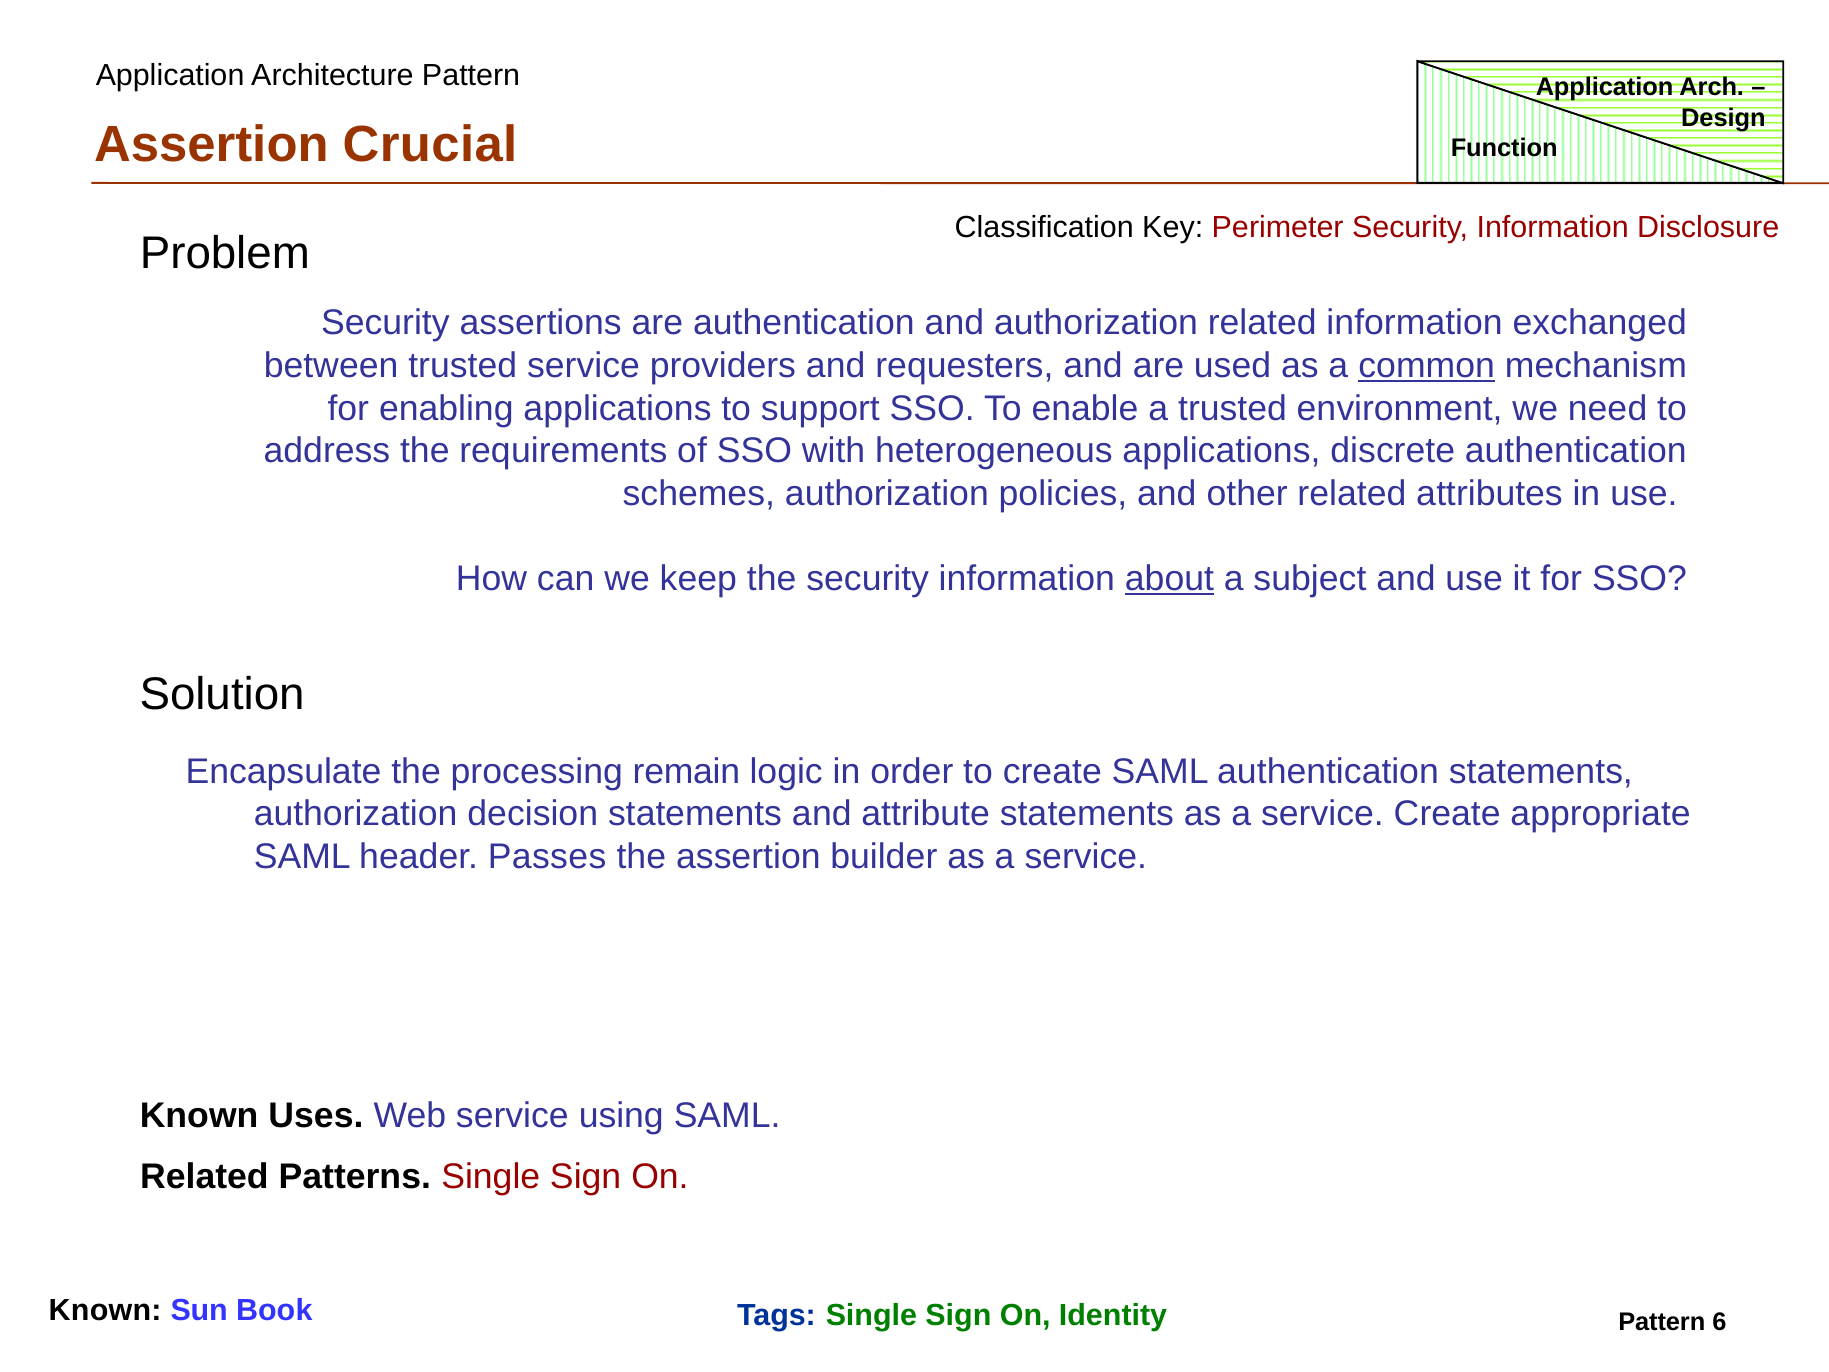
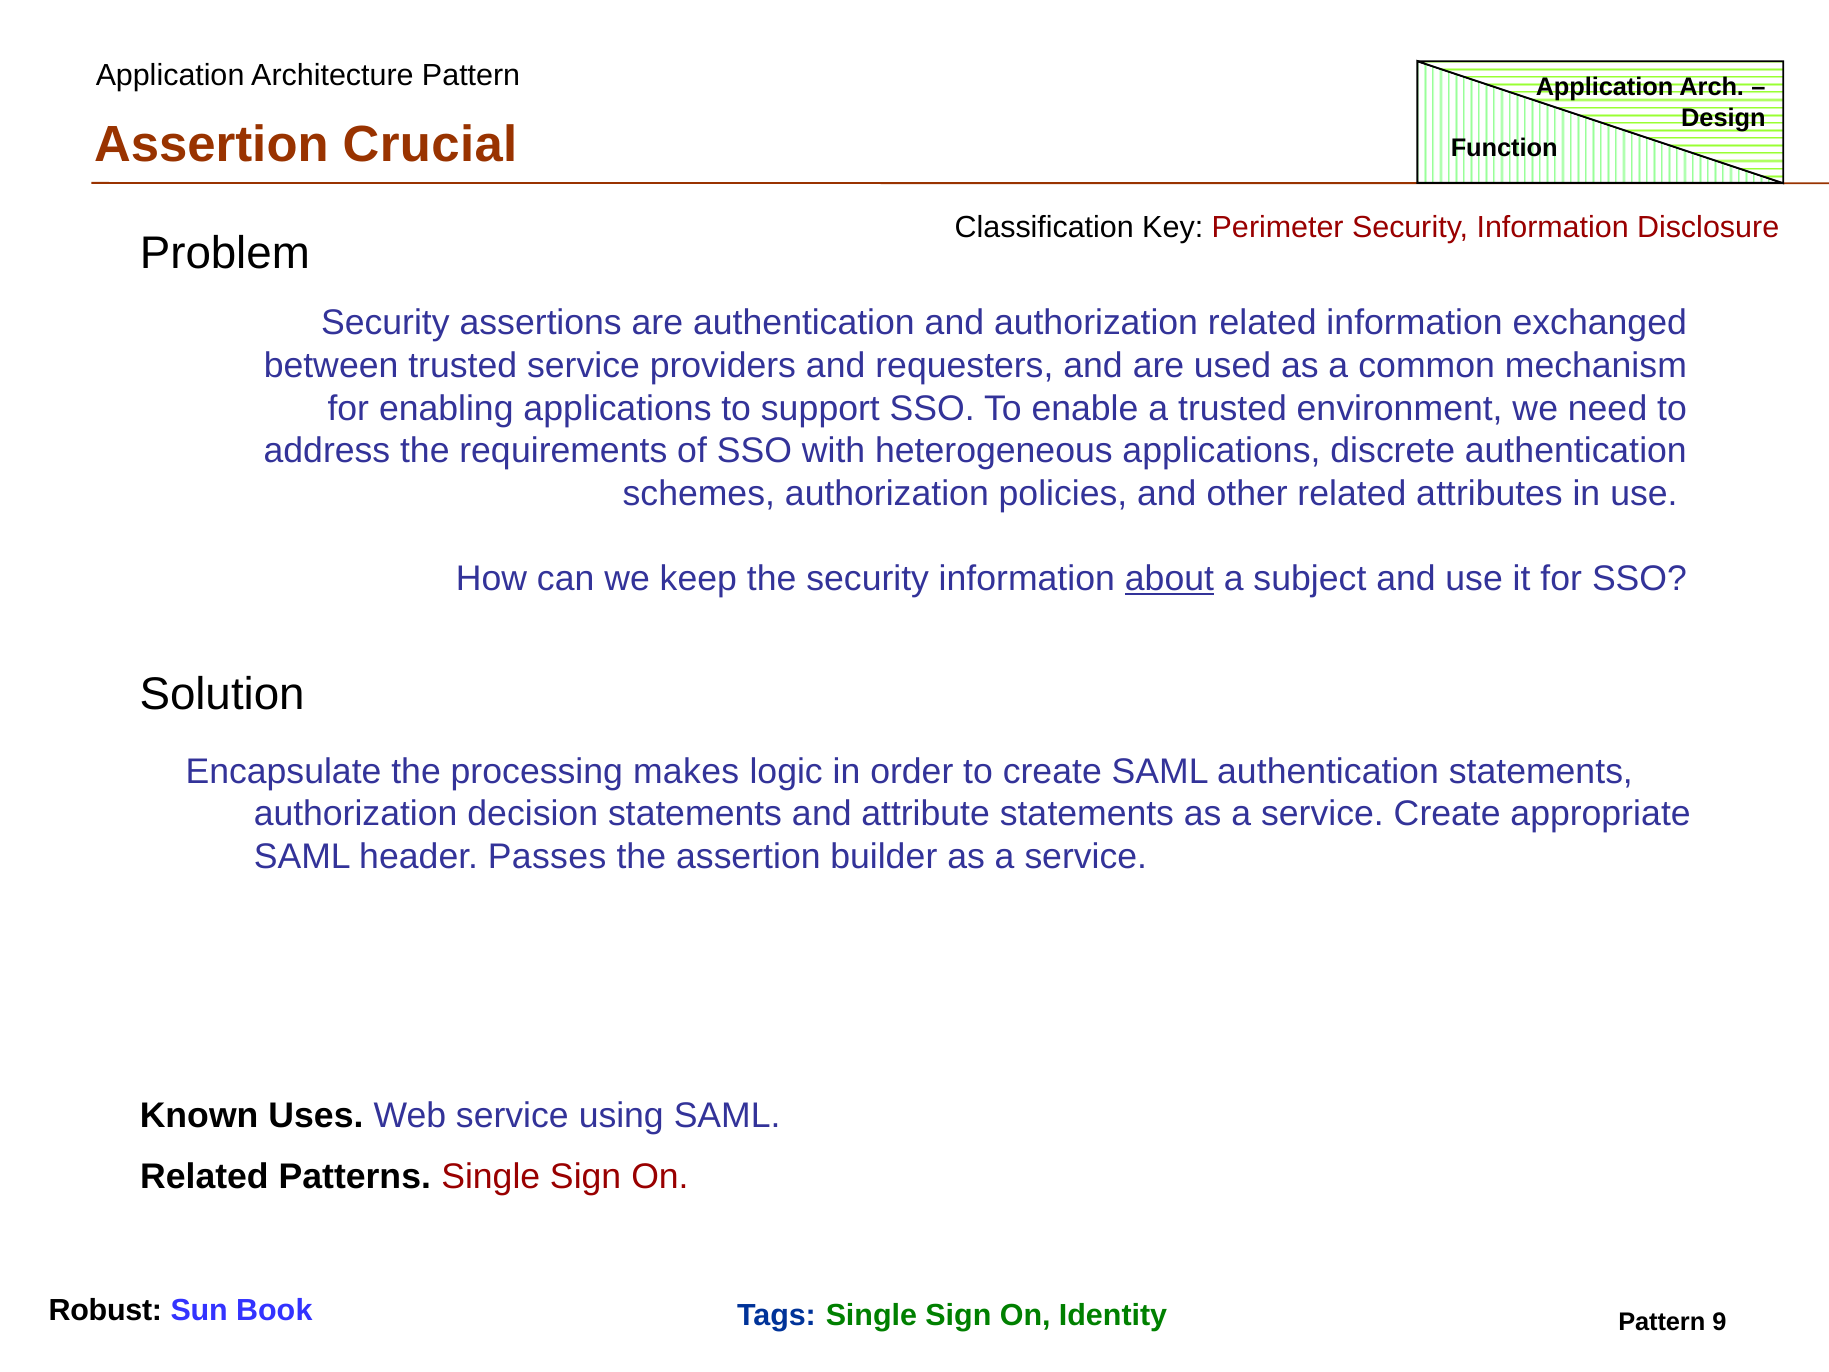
common underline: present -> none
remain: remain -> makes
Known at (105, 1310): Known -> Robust
6: 6 -> 9
